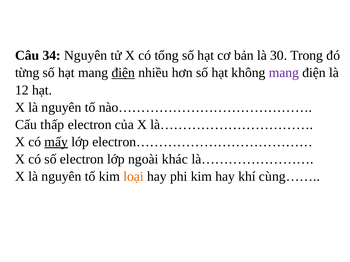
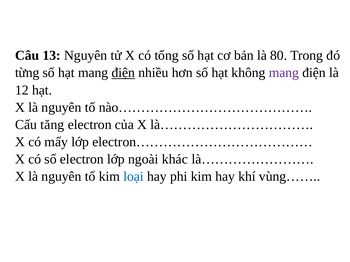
34: 34 -> 13
30: 30 -> 80
thấp: thấp -> tăng
mấy underline: present -> none
loại colour: orange -> blue
cùng……: cùng…… -> vùng……
